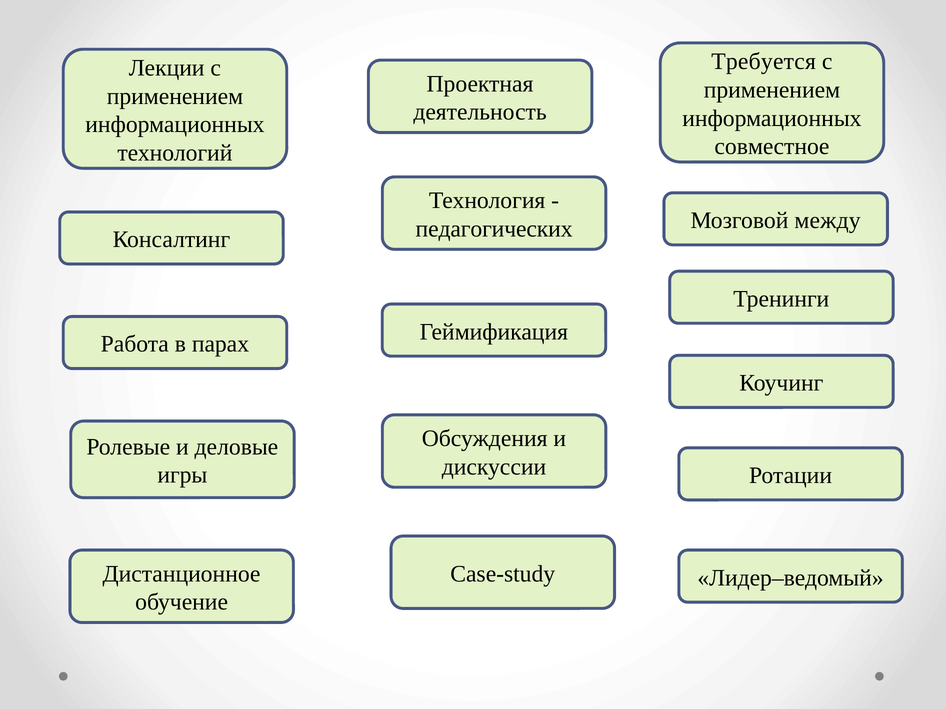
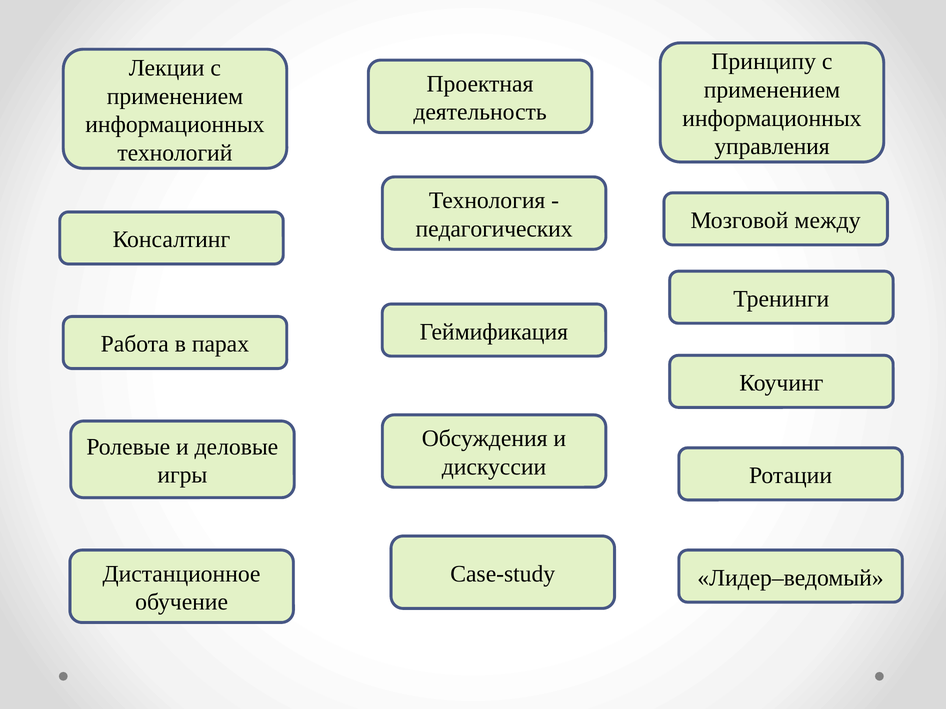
Требуется: Требуется -> Принципу
совместное: совместное -> управления
